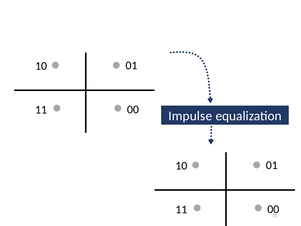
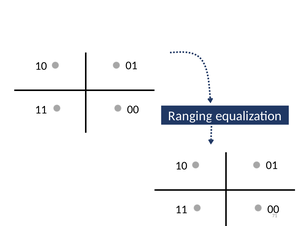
Impulse: Impulse -> Ranging
